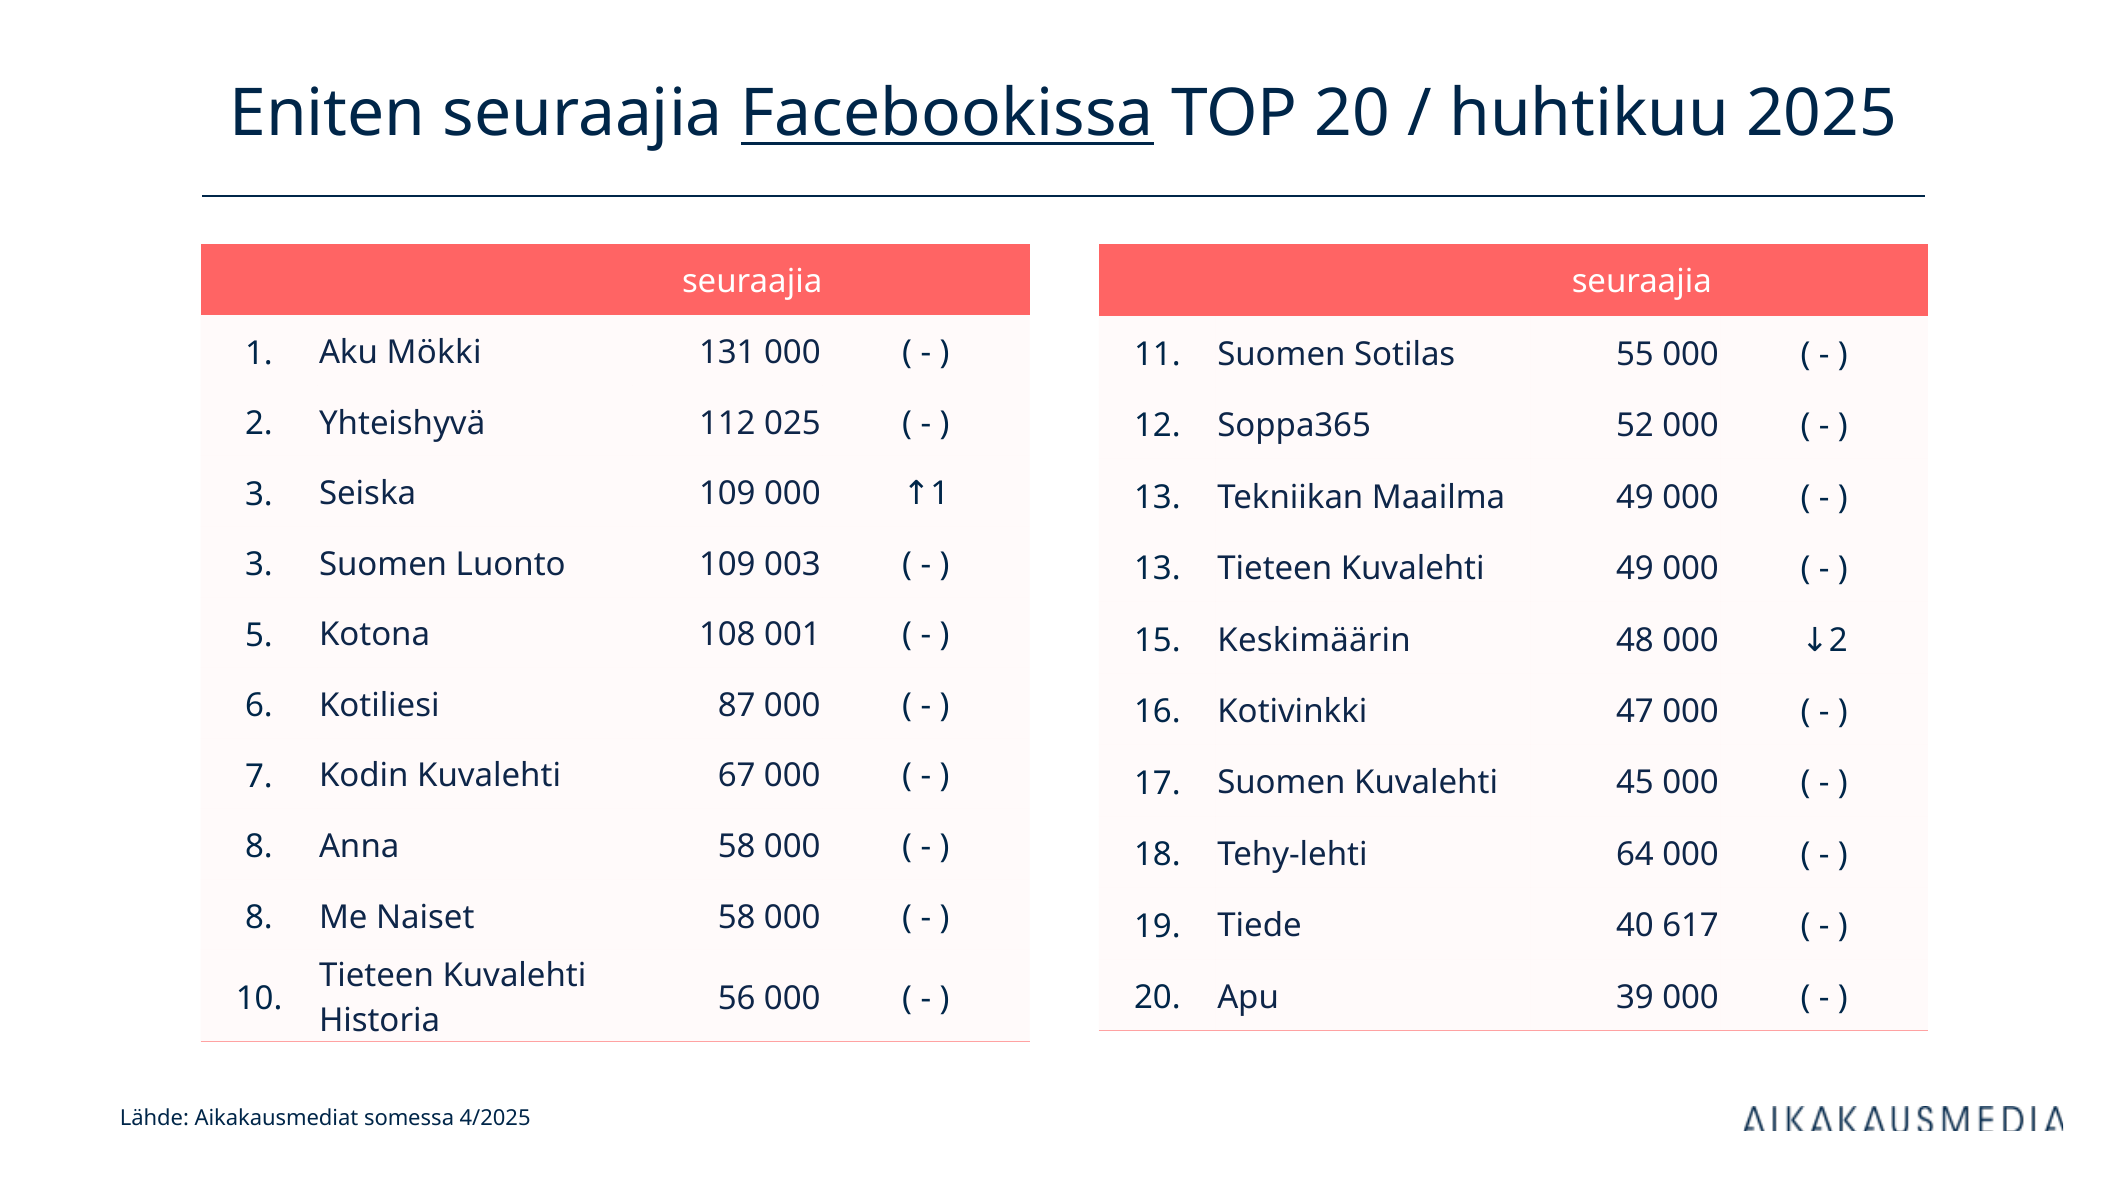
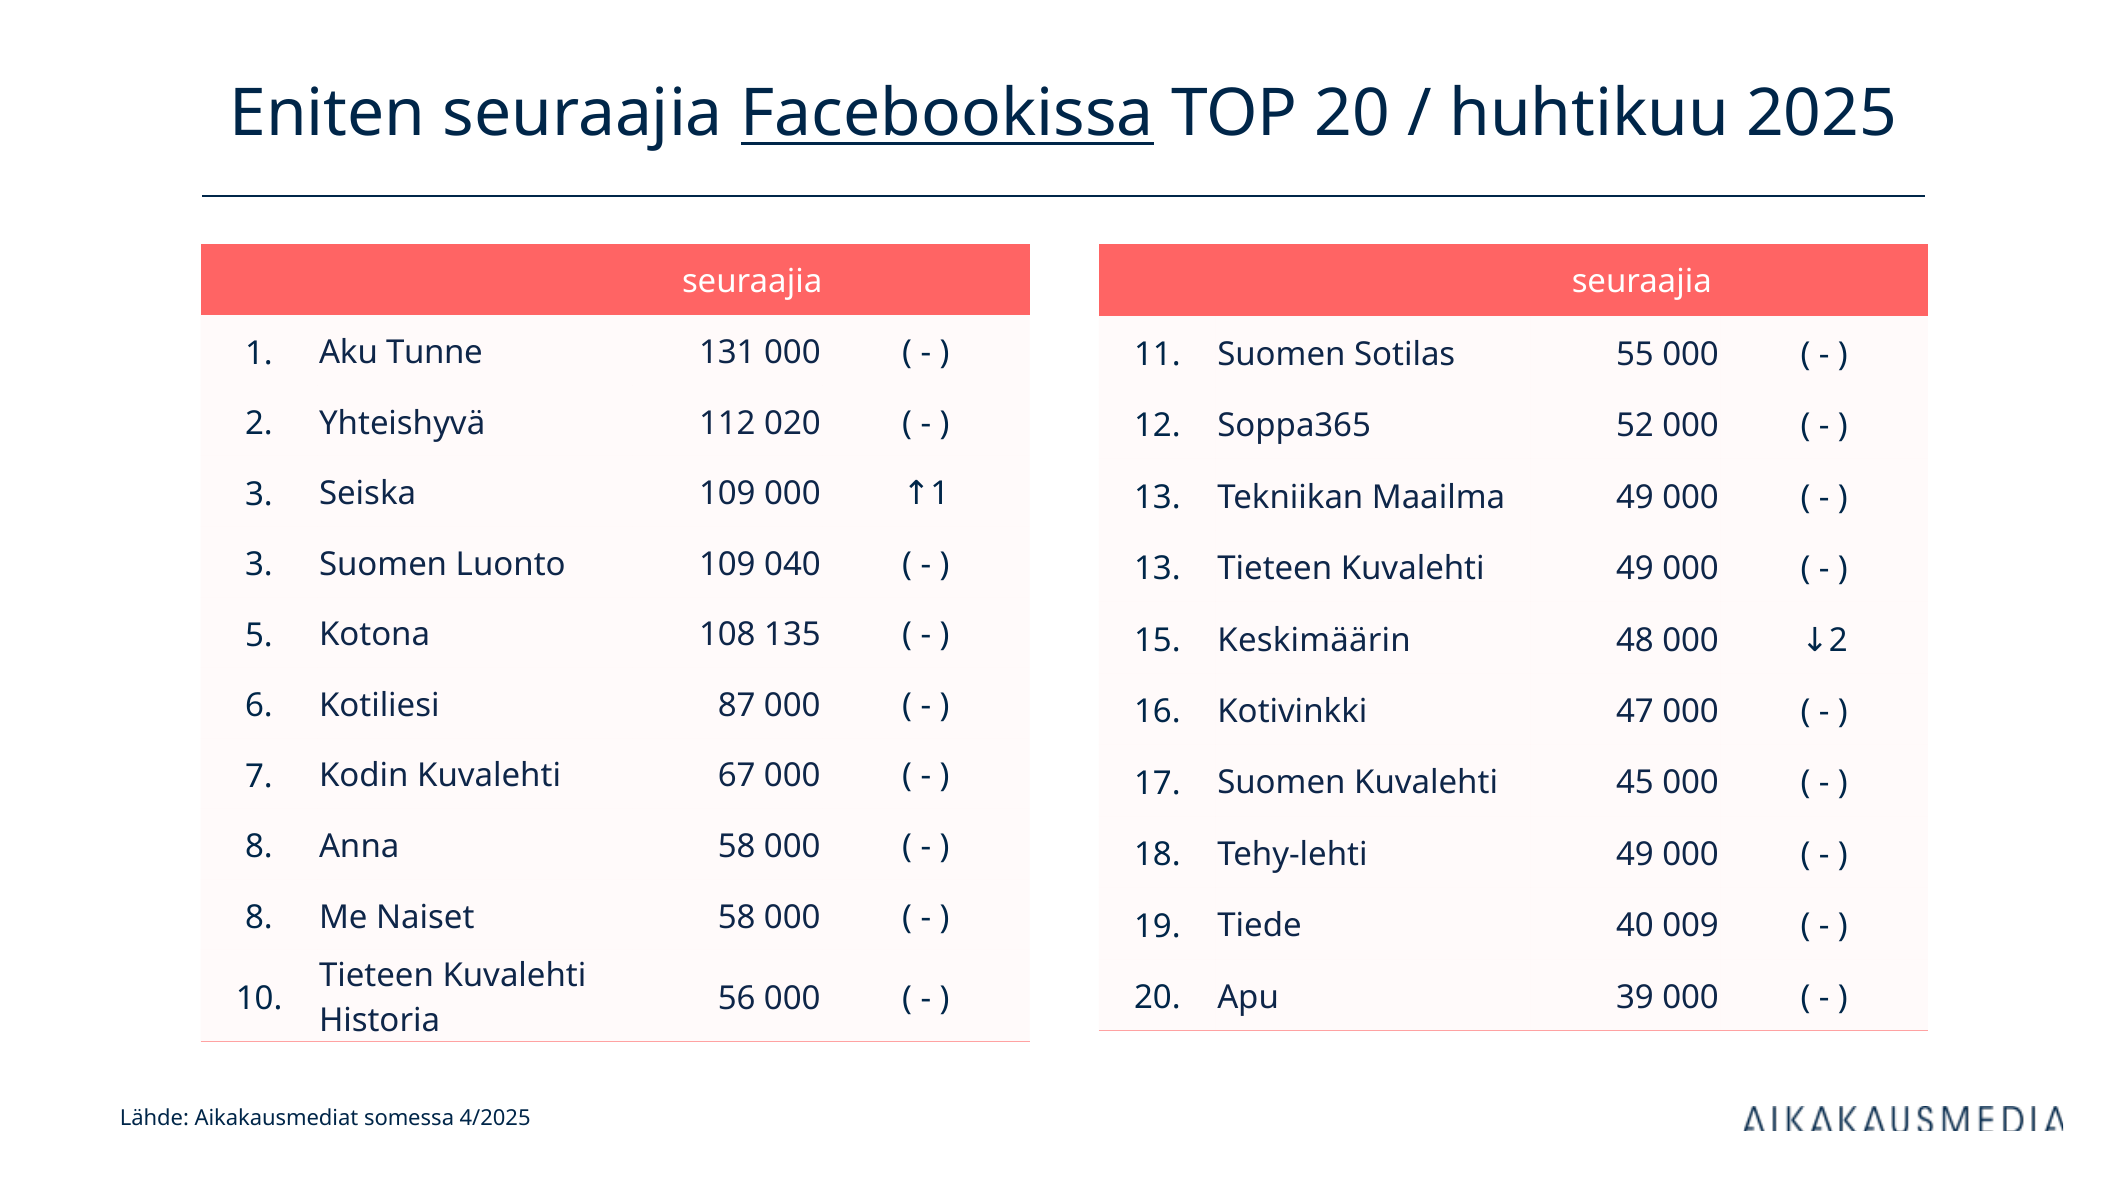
Mökki: Mökki -> Tunne
025: 025 -> 020
003: 003 -> 040
001: 001 -> 135
Tehy-lehti 64: 64 -> 49
617: 617 -> 009
